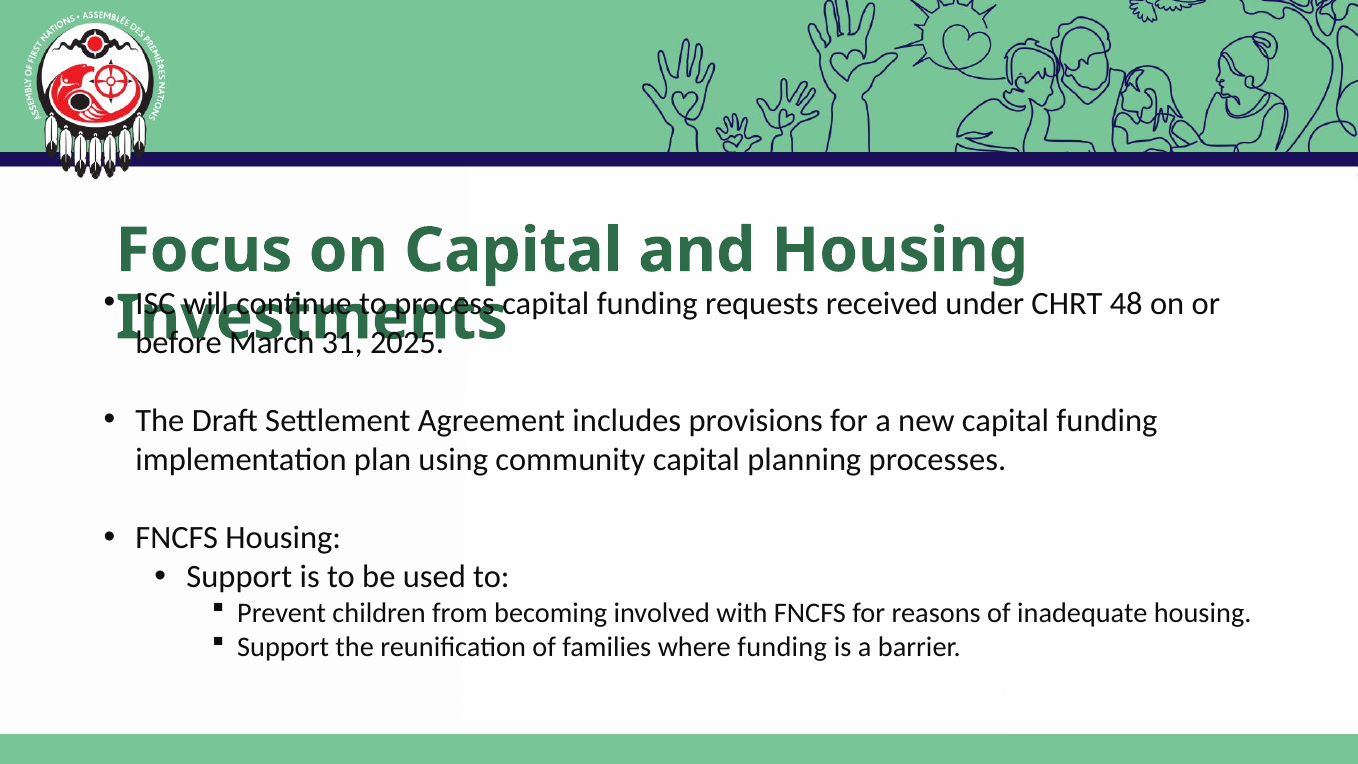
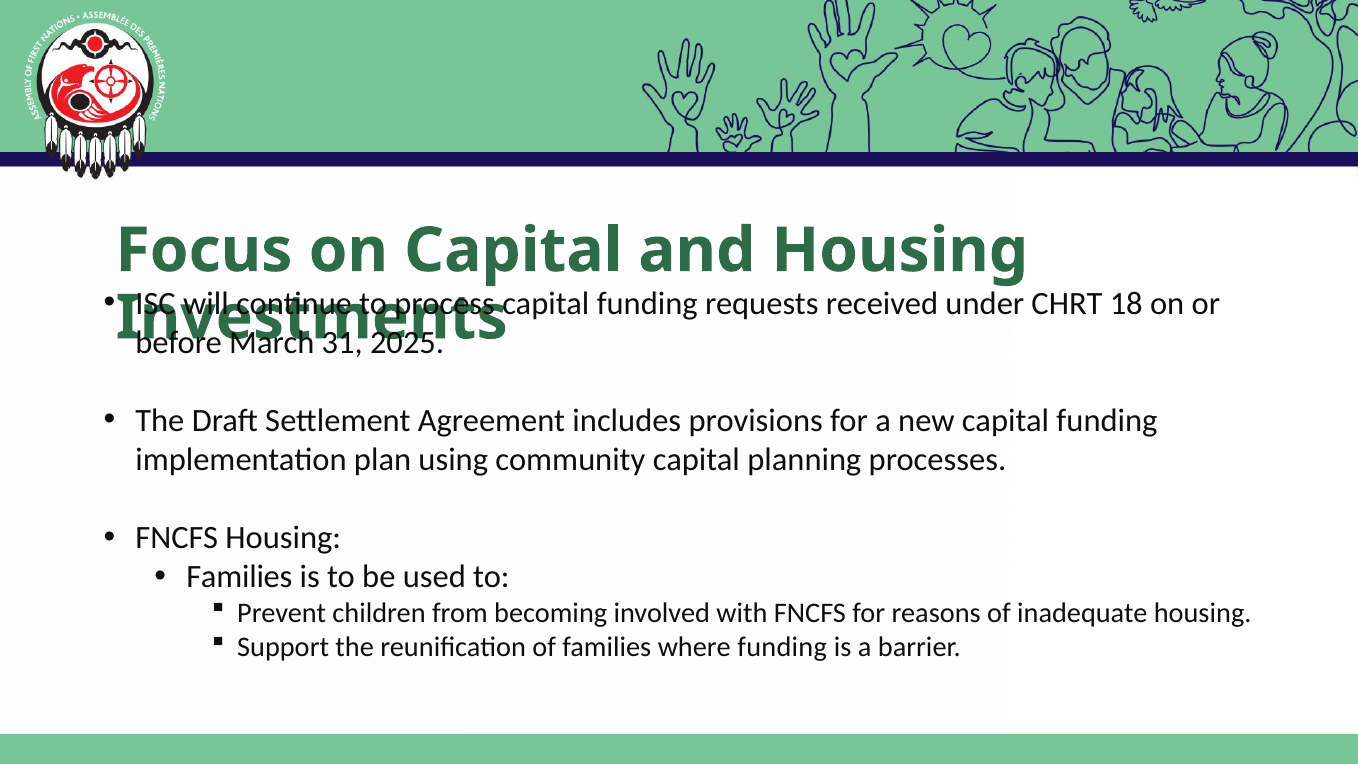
48: 48 -> 18
Support at (239, 577): Support -> Families
